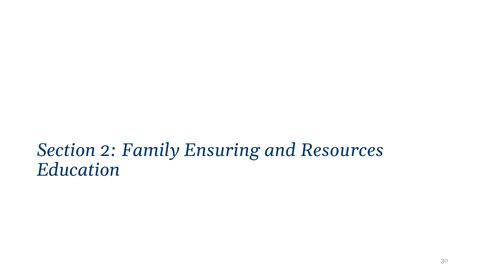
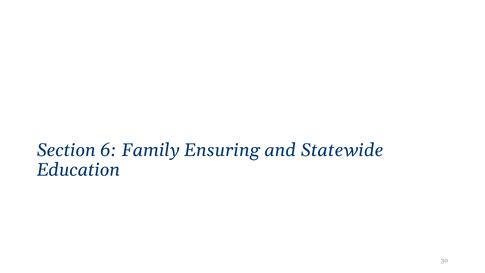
2: 2 -> 6
Resources: Resources -> Statewide
